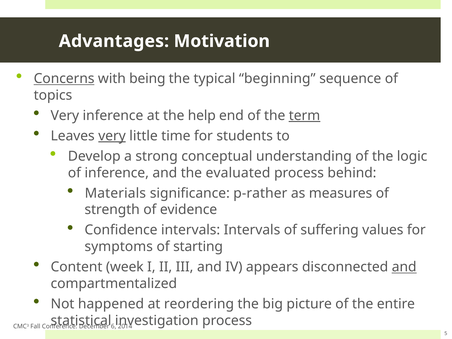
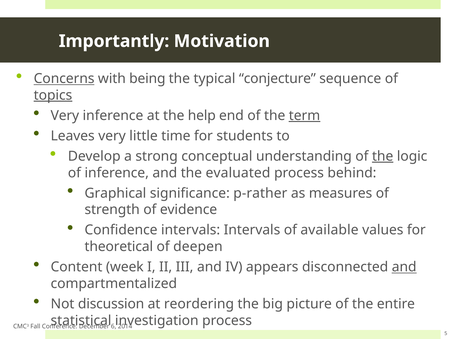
Advantages: Advantages -> Importantly
beginning: beginning -> conjecture
topics underline: none -> present
very at (112, 136) underline: present -> none
the at (383, 156) underline: none -> present
Materials: Materials -> Graphical
suffering: suffering -> available
symptoms: symptoms -> theoretical
starting: starting -> deepen
happened: happened -> discussion
